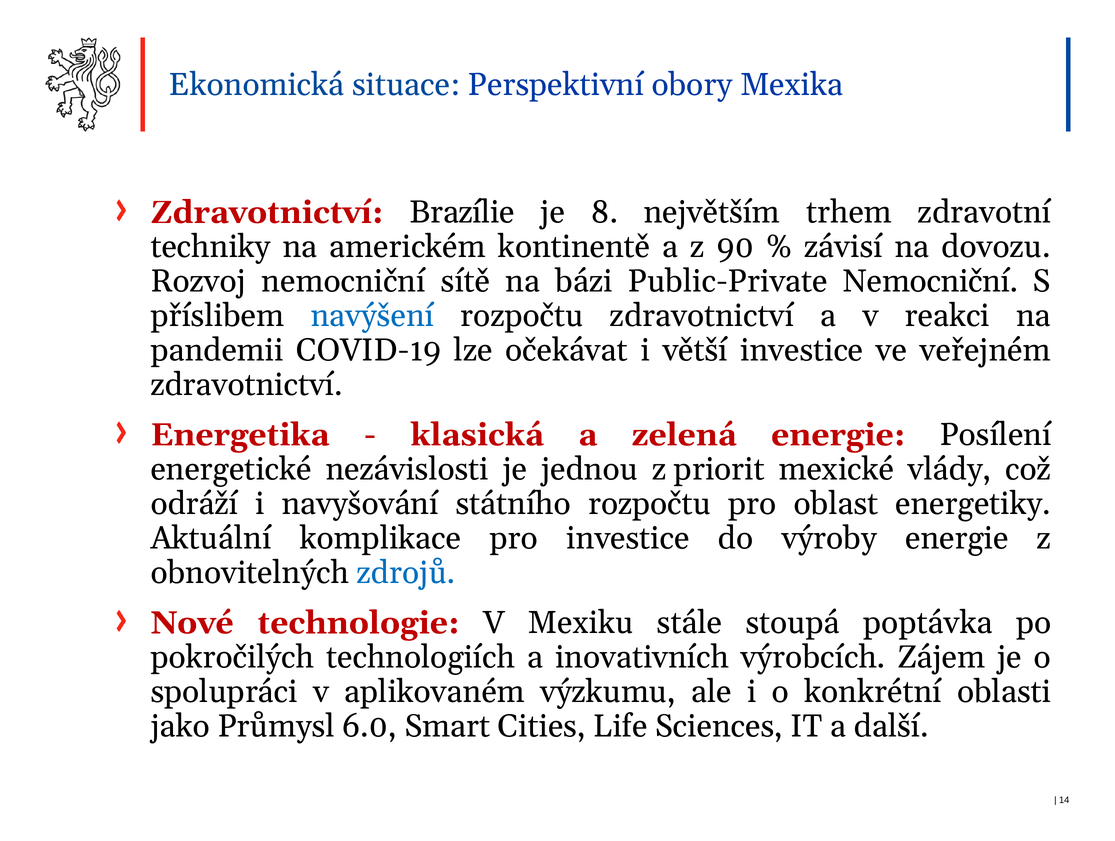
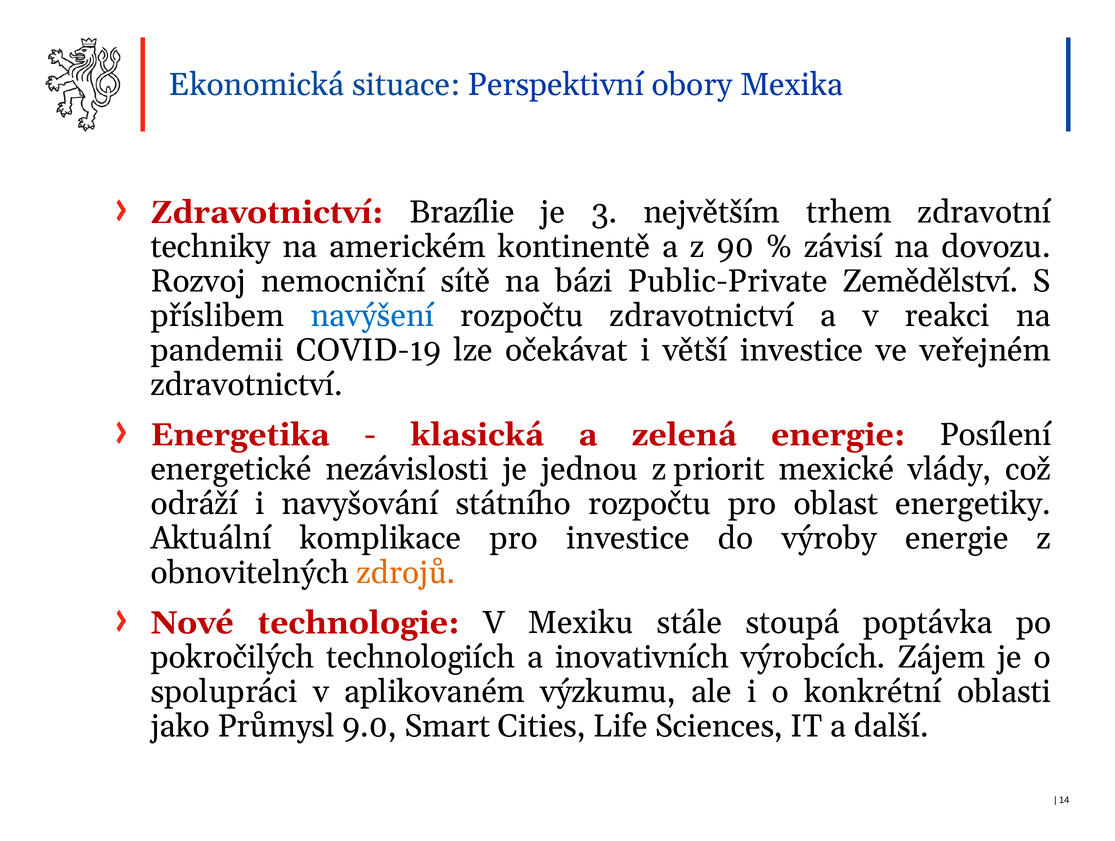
8: 8 -> 3
Public-Private Nemocniční: Nemocniční -> Zemědělství
zdrojů colour: blue -> orange
6.0: 6.0 -> 9.0
